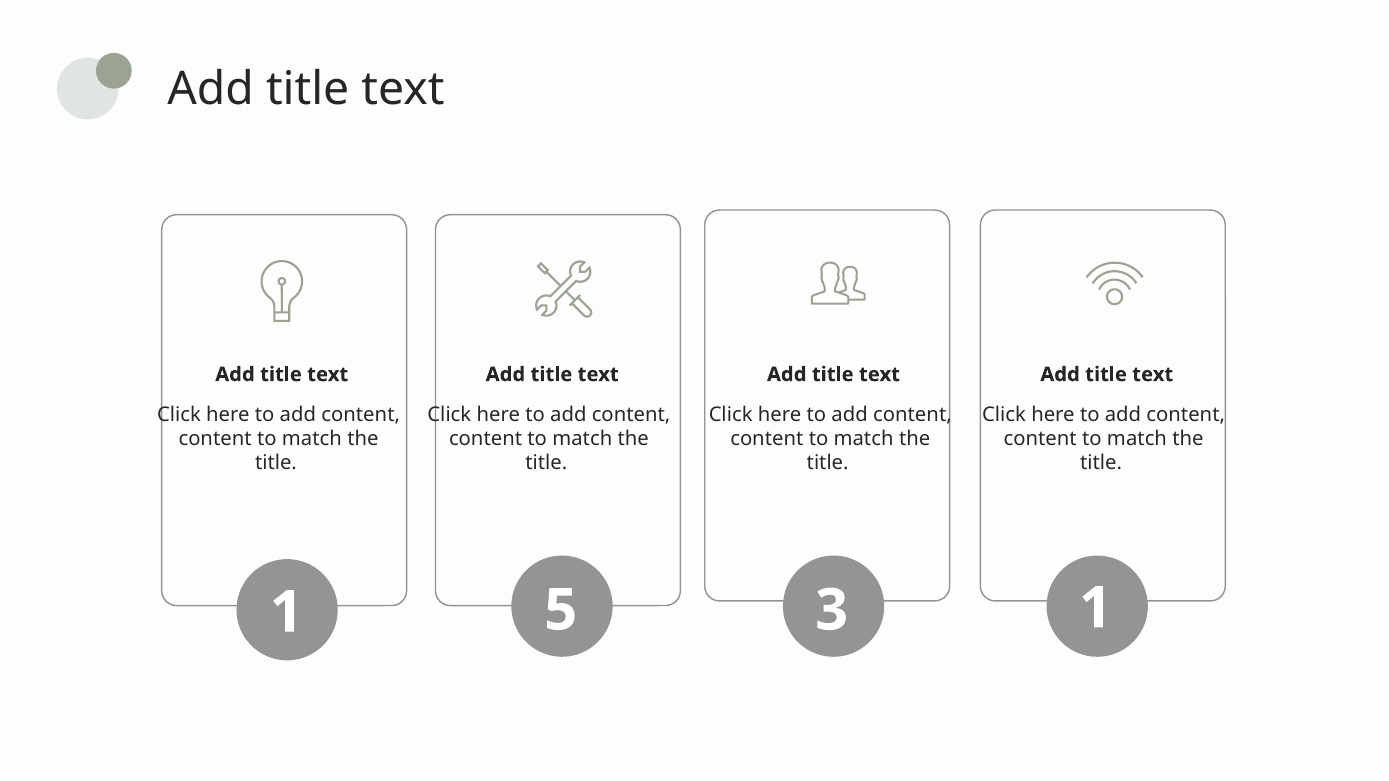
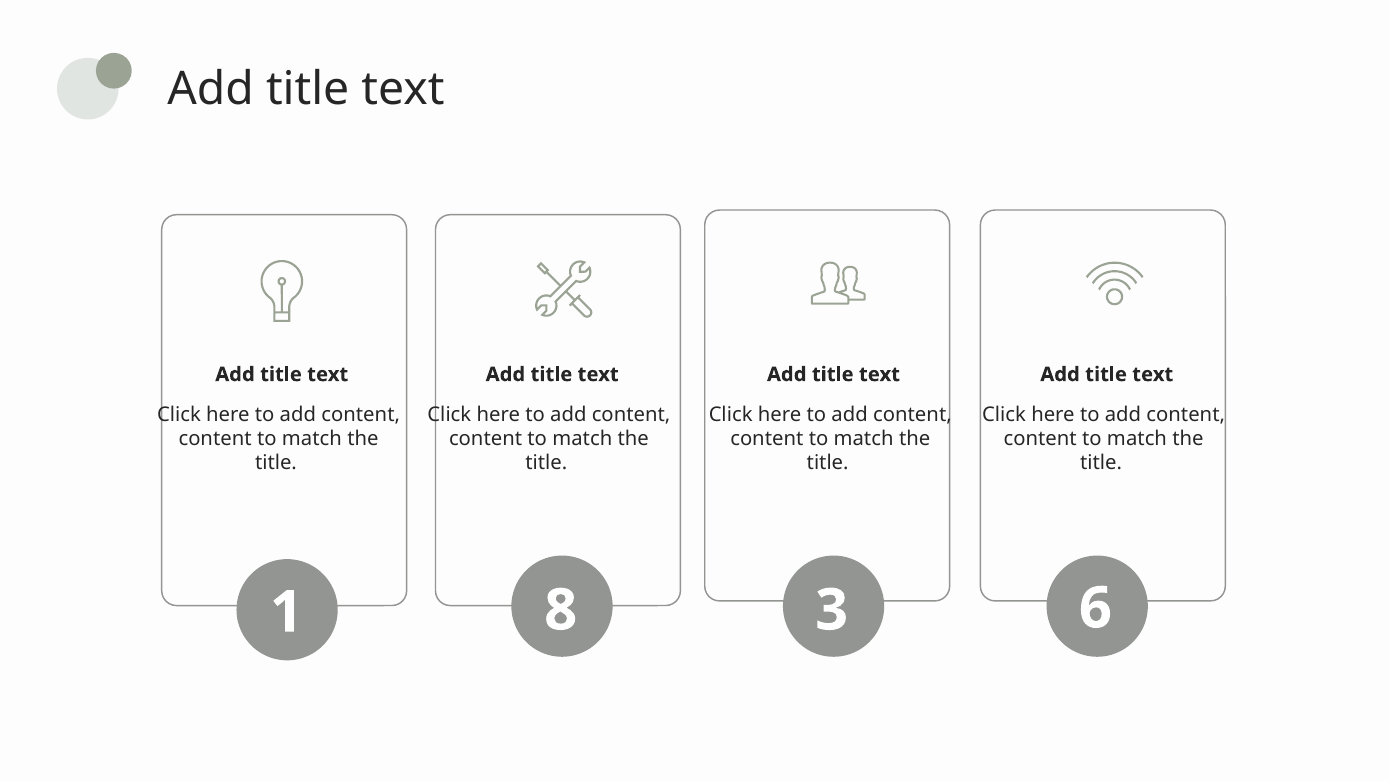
5: 5 -> 8
3 1: 1 -> 6
